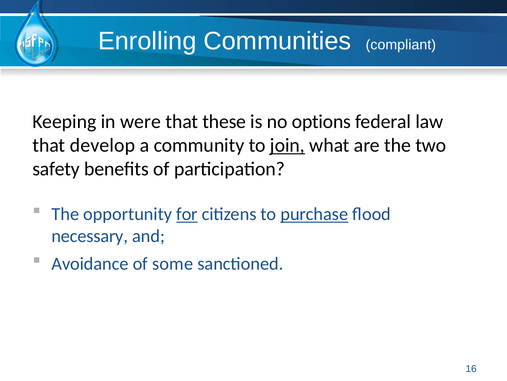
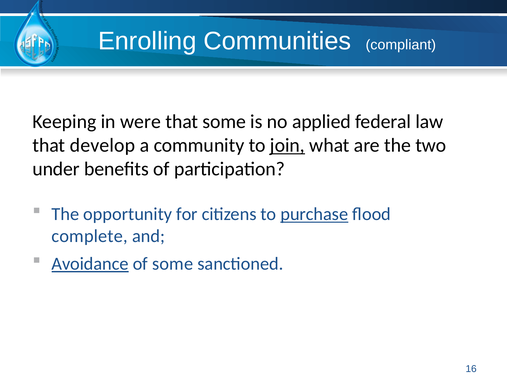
that these: these -> some
options: options -> applied
safety: safety -> under
for underline: present -> none
necessary: necessary -> complete
Avoidance underline: none -> present
